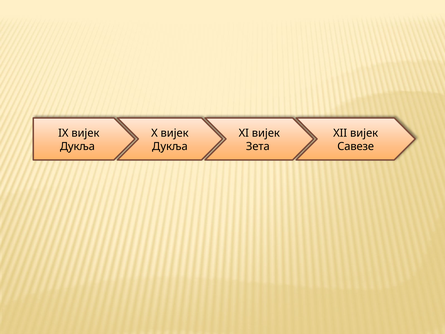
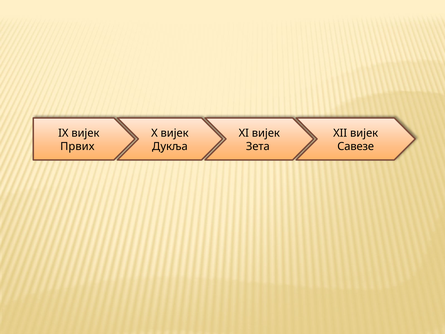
Дукља at (77, 146): Дукља -> Првих
